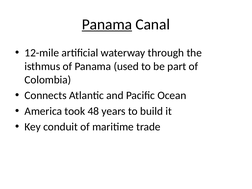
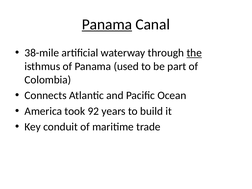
12-mile: 12-mile -> 38-mile
the underline: none -> present
48: 48 -> 92
